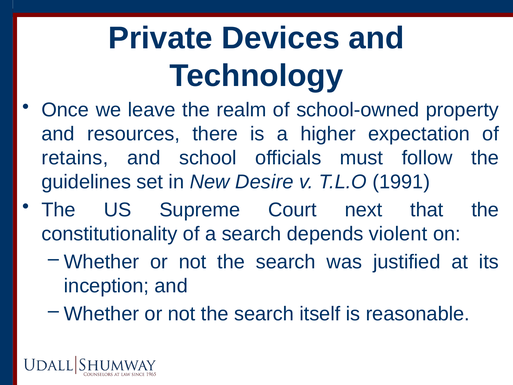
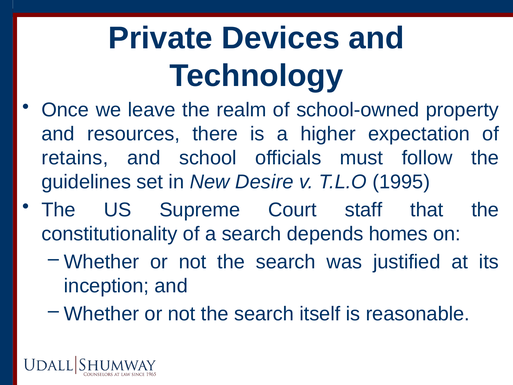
1991: 1991 -> 1995
next: next -> staff
violent: violent -> homes
